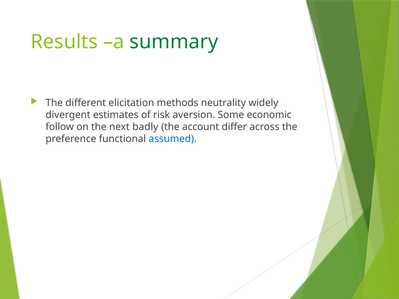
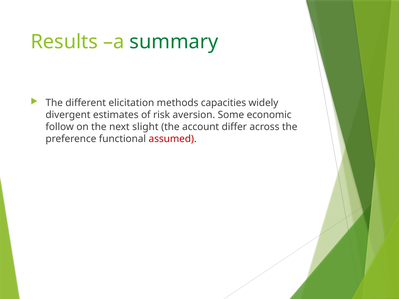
neutrality: neutrality -> capacities
badly: badly -> slight
assumed colour: blue -> red
